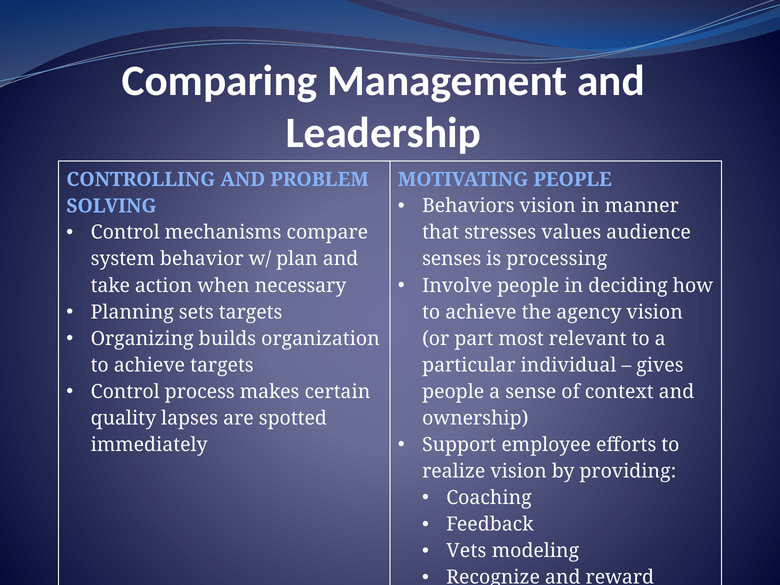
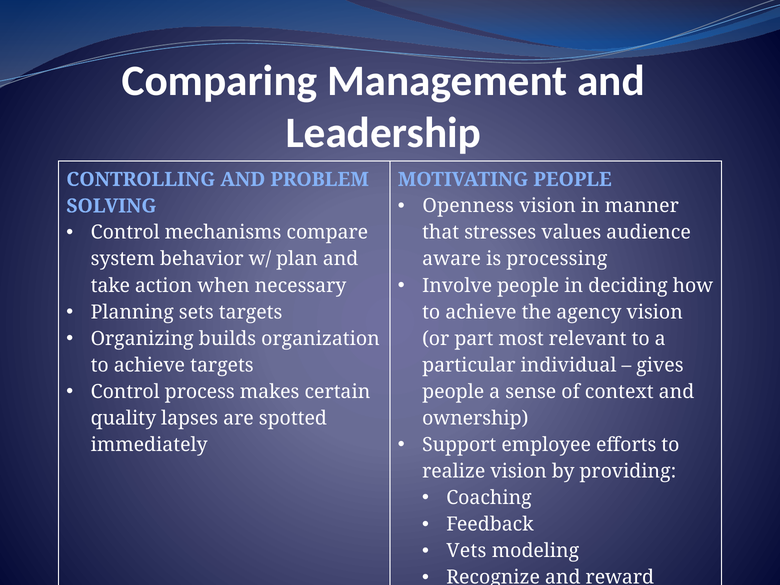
Behaviors: Behaviors -> Openness
senses: senses -> aware
